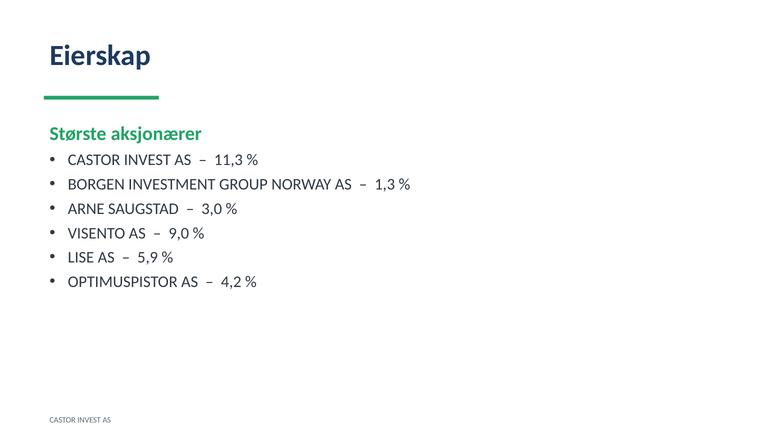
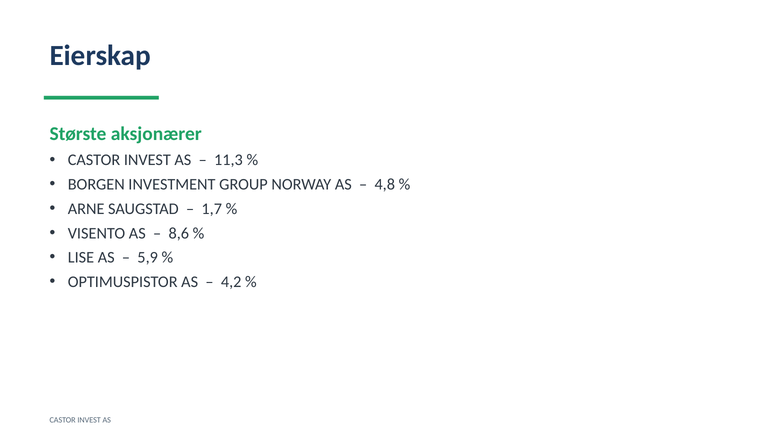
1,3: 1,3 -> 4,8
3,0: 3,0 -> 1,7
9,0: 9,0 -> 8,6
